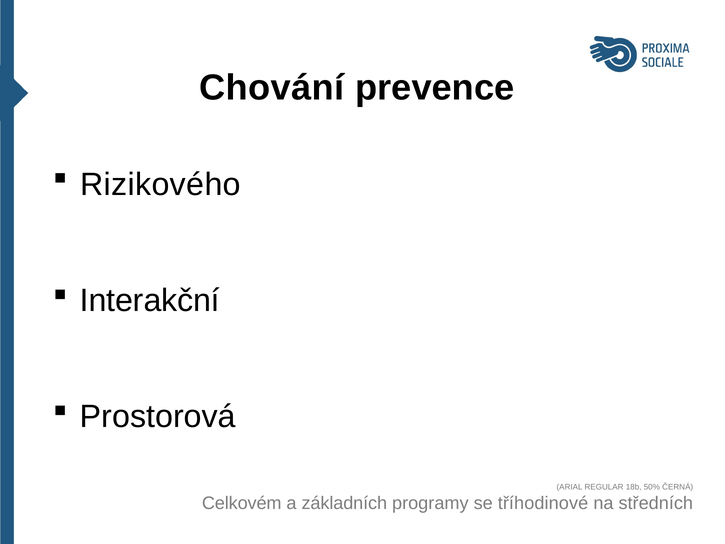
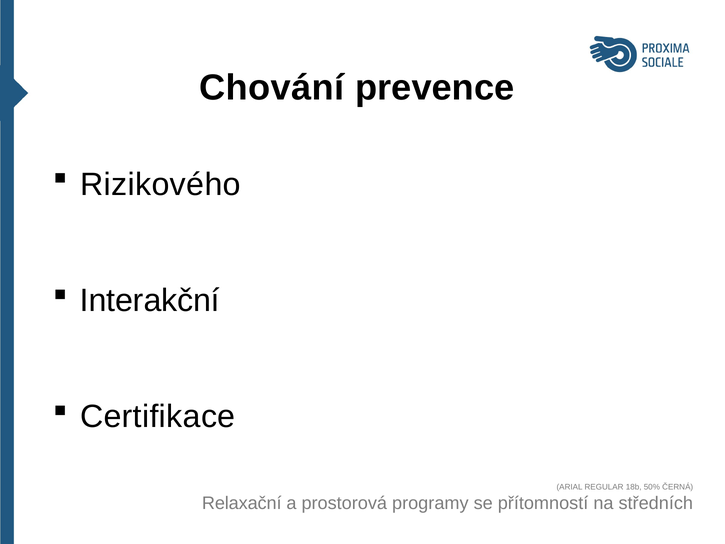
Prostorová: Prostorová -> Certifikace
Celkovém: Celkovém -> Relaxační
základních: základních -> prostorová
tříhodinové: tříhodinové -> přítomností
